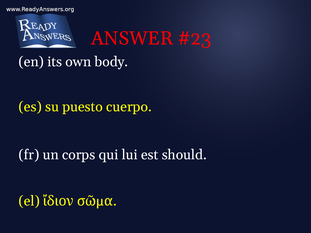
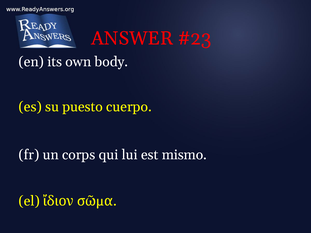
should: should -> mismo
